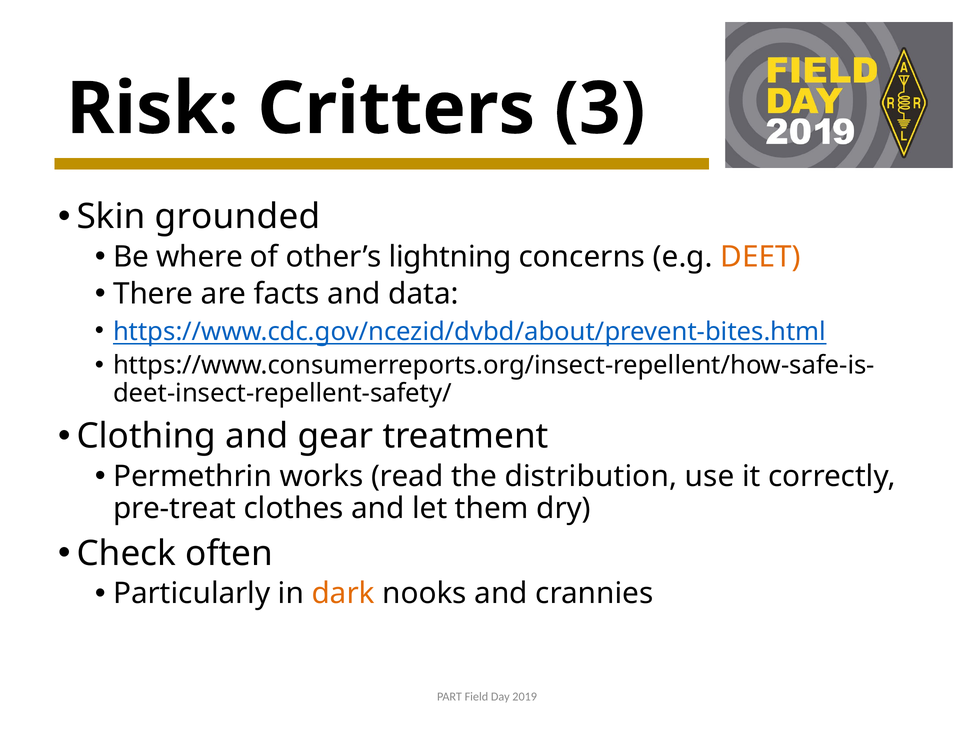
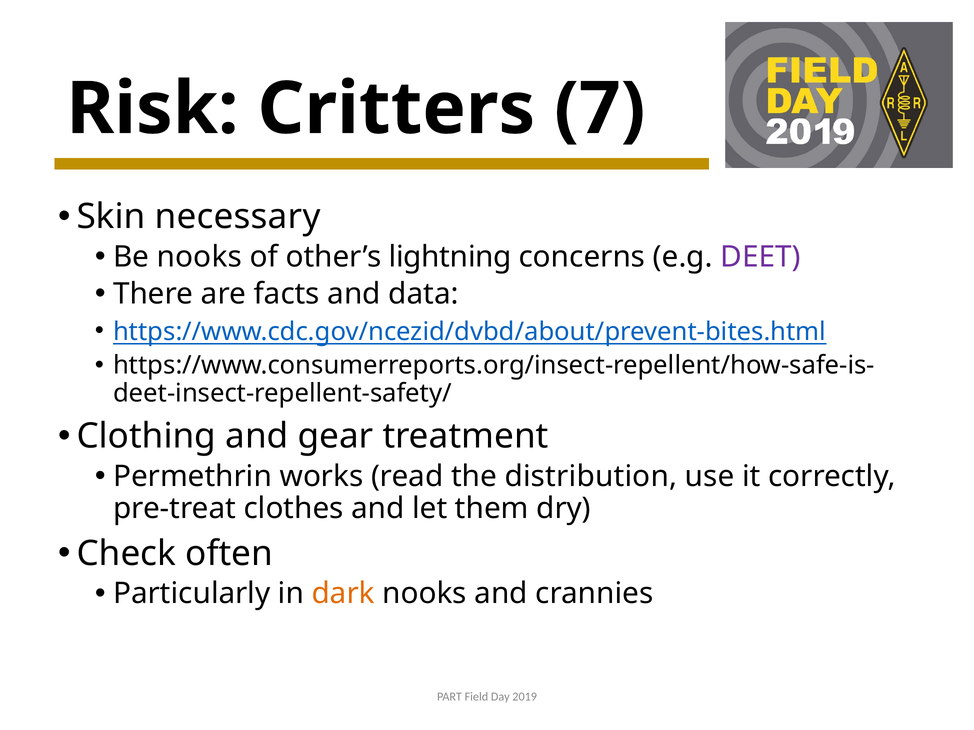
3: 3 -> 7
grounded: grounded -> necessary
Be where: where -> nooks
DEET colour: orange -> purple
